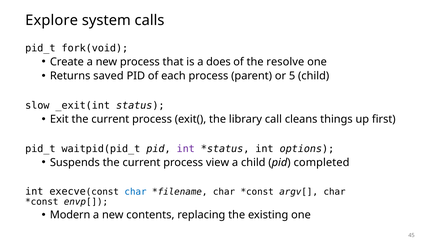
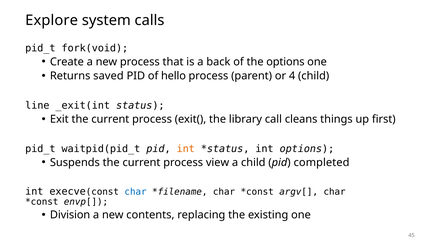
does: does -> back
the resolve: resolve -> options
each: each -> hello
5: 5 -> 4
slow: slow -> line
int at (186, 149) colour: purple -> orange
Modern: Modern -> Division
